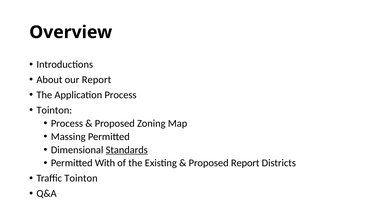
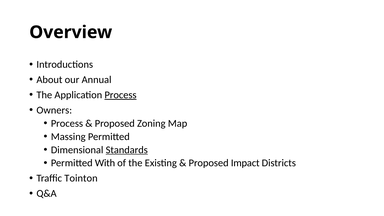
our Report: Report -> Annual
Process at (121, 95) underline: none -> present
Tointon at (54, 110): Tointon -> Owners
Proposed Report: Report -> Impact
